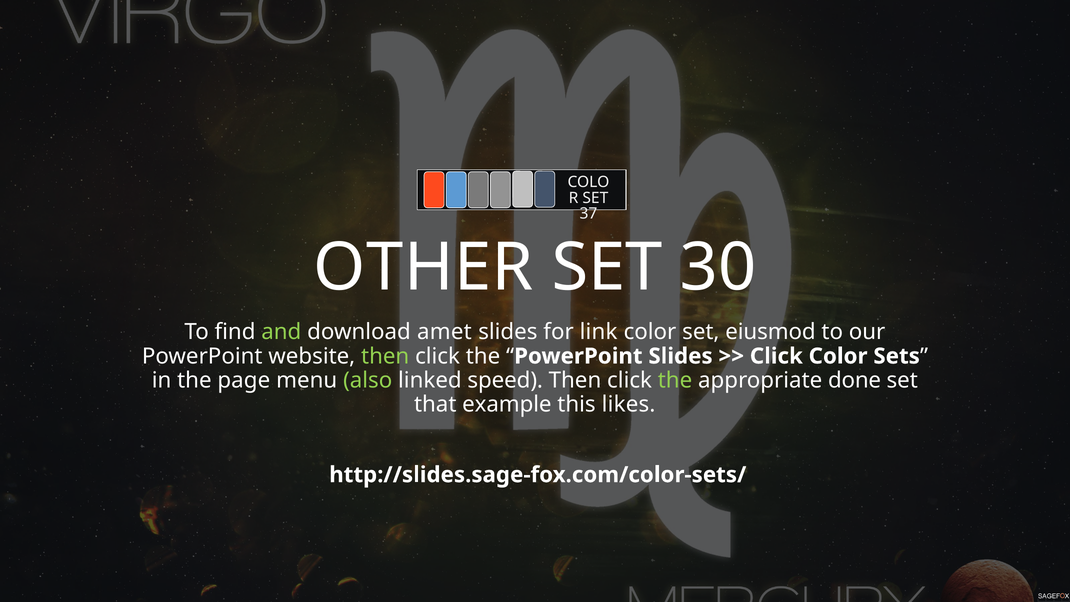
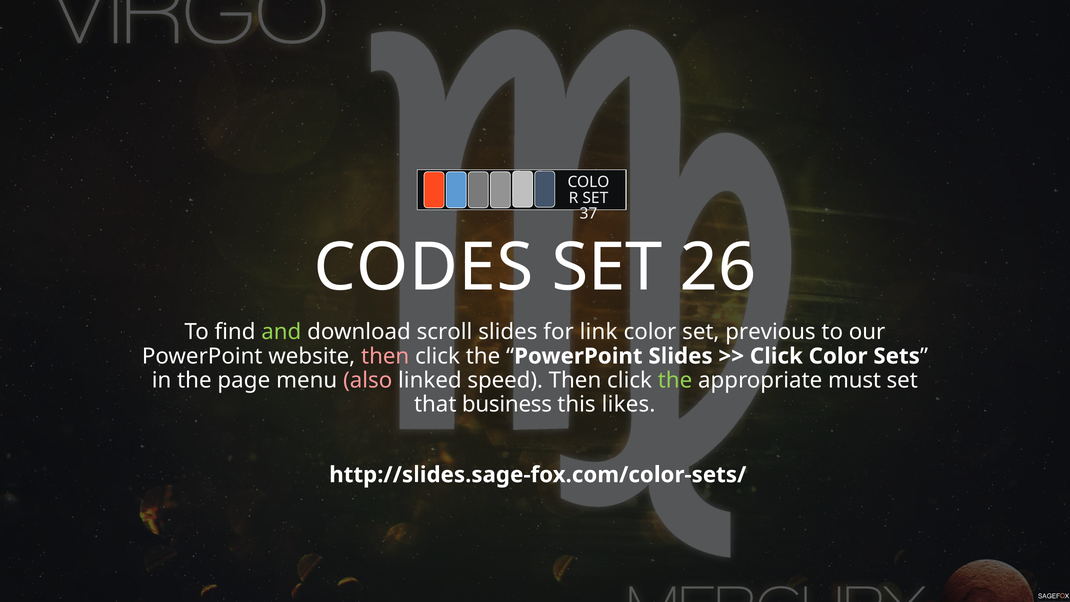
OTHER: OTHER -> CODES
30: 30 -> 26
amet: amet -> scroll
eiusmod: eiusmod -> previous
then at (385, 356) colour: light green -> pink
also colour: light green -> pink
done: done -> must
example: example -> business
